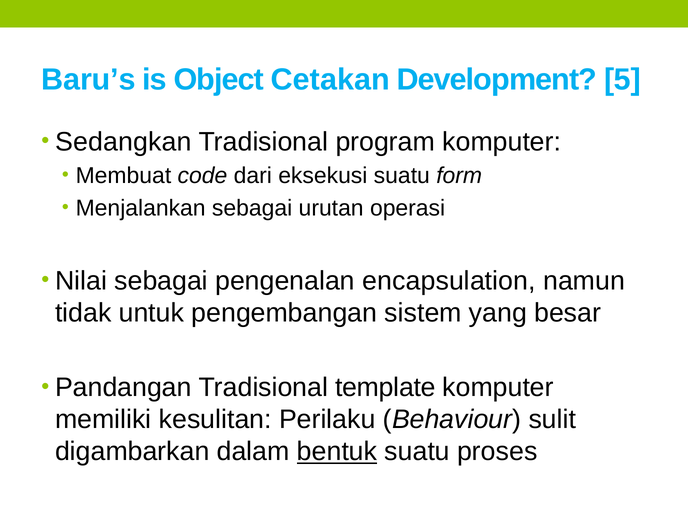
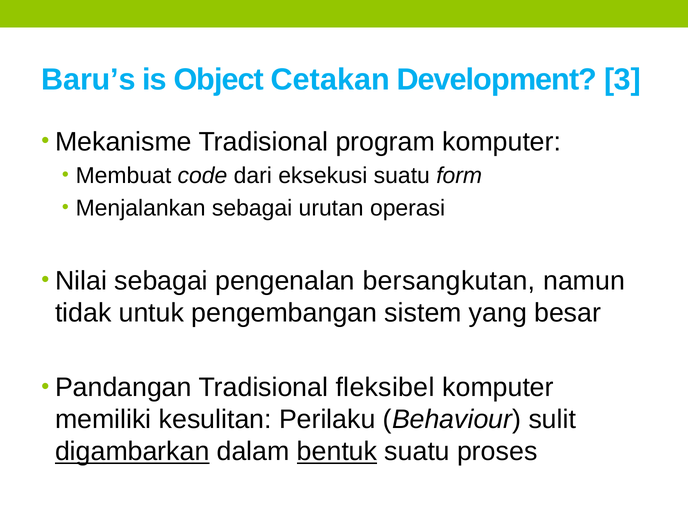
5: 5 -> 3
Sedangkan: Sedangkan -> Mekanisme
encapsulation: encapsulation -> bersangkutan
template: template -> fleksibel
digambarkan underline: none -> present
